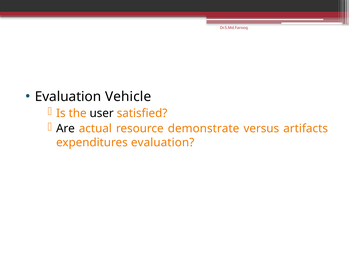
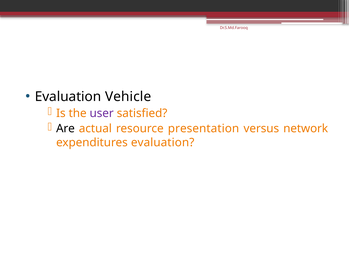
user colour: black -> purple
demonstrate: demonstrate -> presentation
artifacts: artifacts -> network
